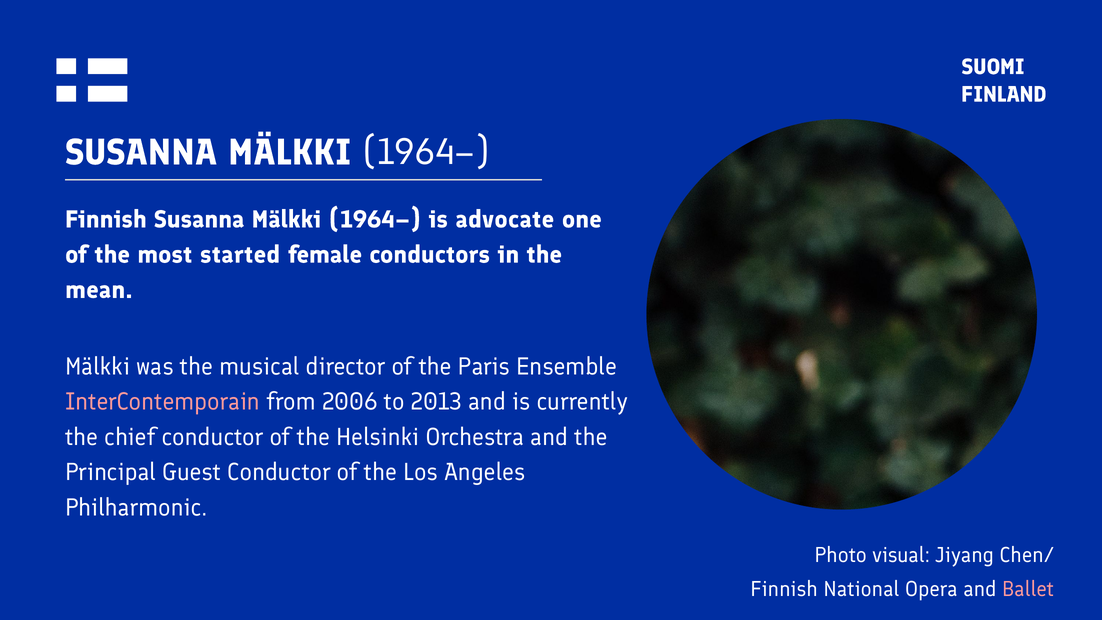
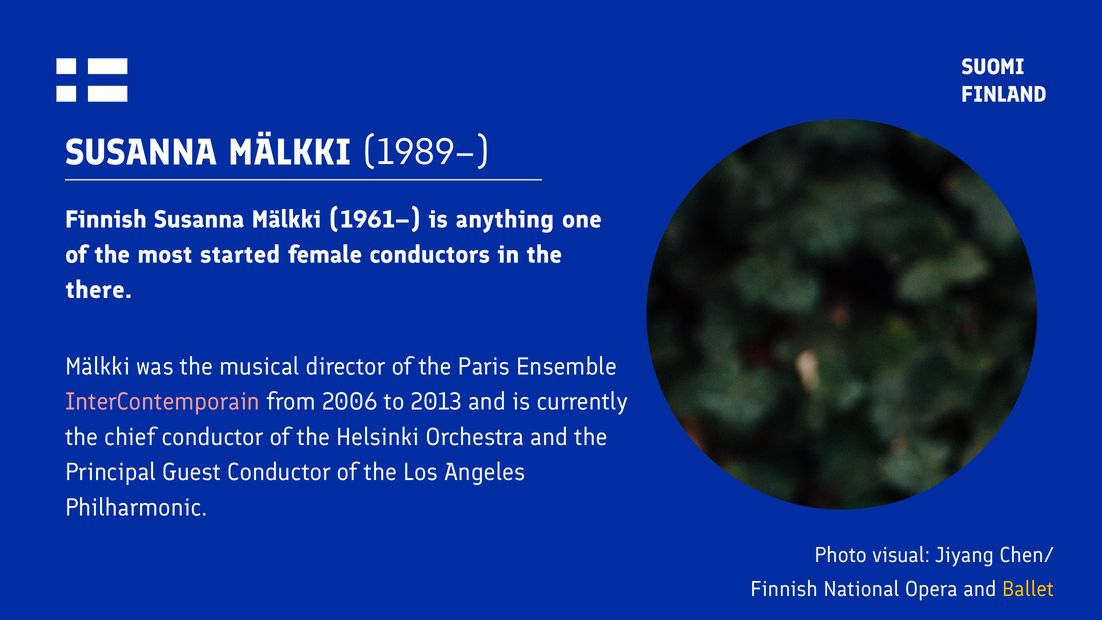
1964– at (426, 152): 1964– -> 1989–
Finnish Susanna Mälkki 1964–: 1964– -> 1961–
advocate: advocate -> anything
mean: mean -> there
Ballet colour: pink -> yellow
